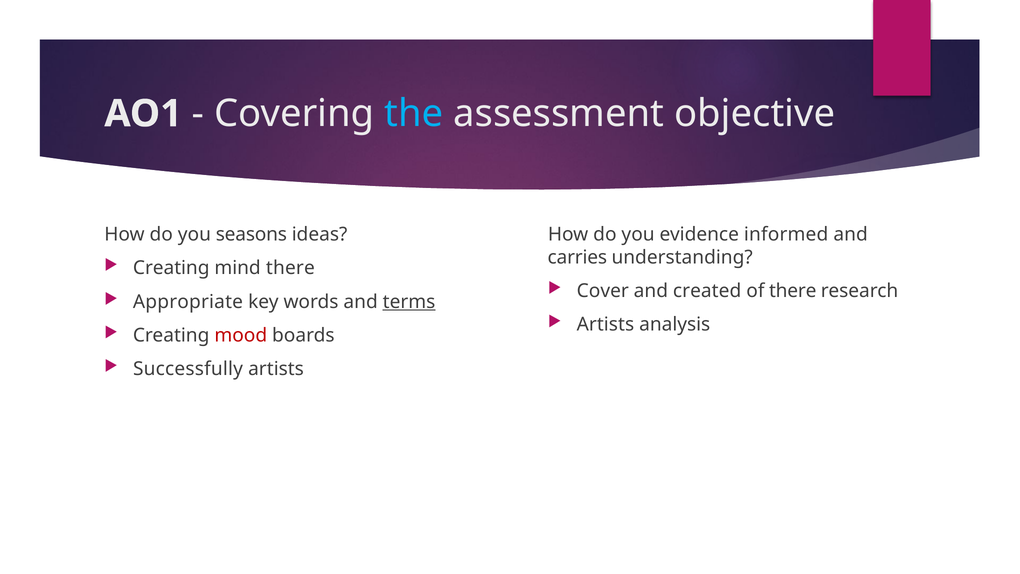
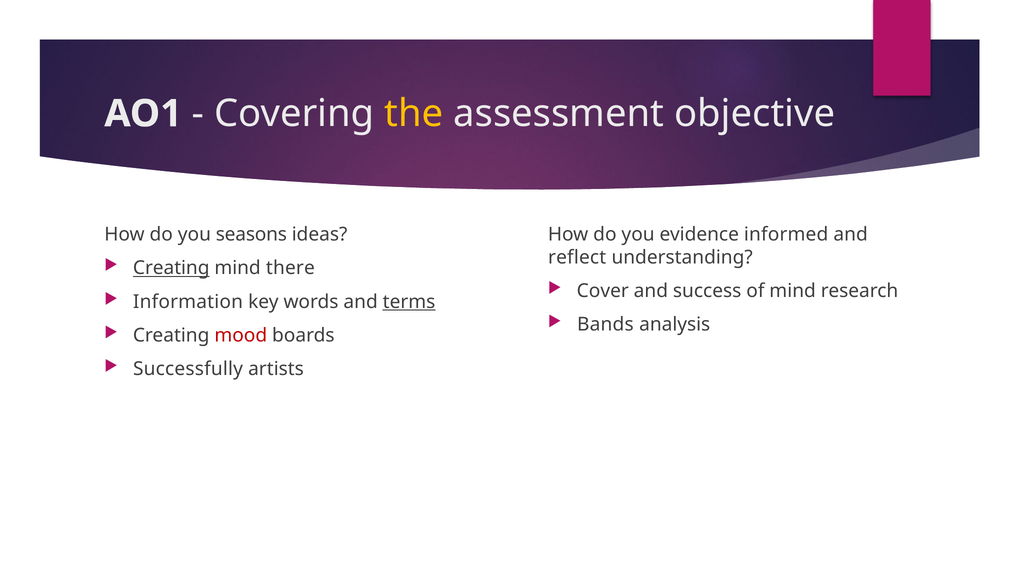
the colour: light blue -> yellow
carries: carries -> reflect
Creating at (171, 268) underline: none -> present
created: created -> success
of there: there -> mind
Appropriate: Appropriate -> Information
Artists at (605, 325): Artists -> Bands
